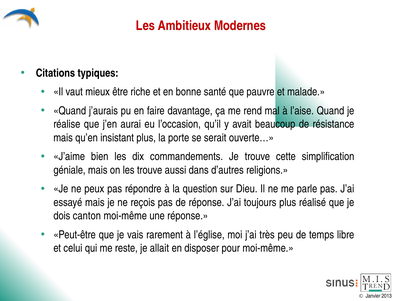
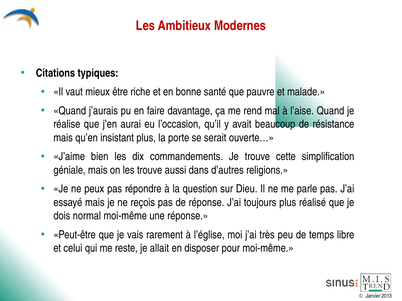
canton: canton -> normal
